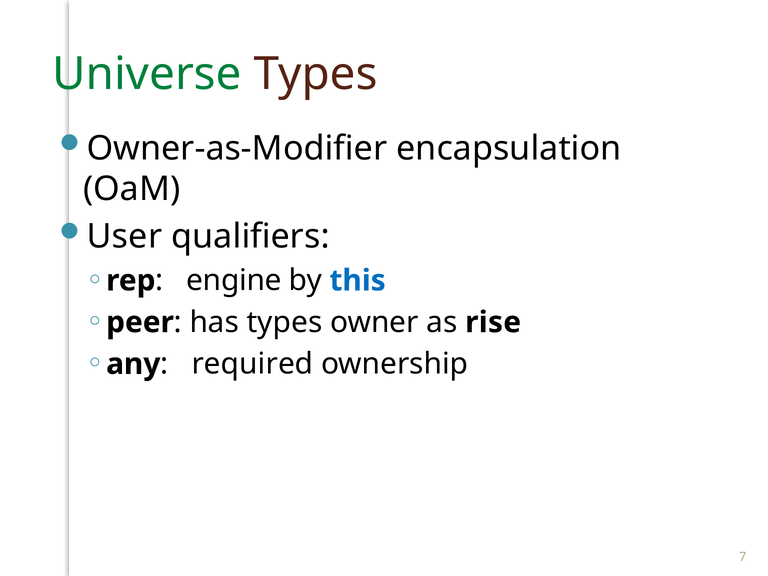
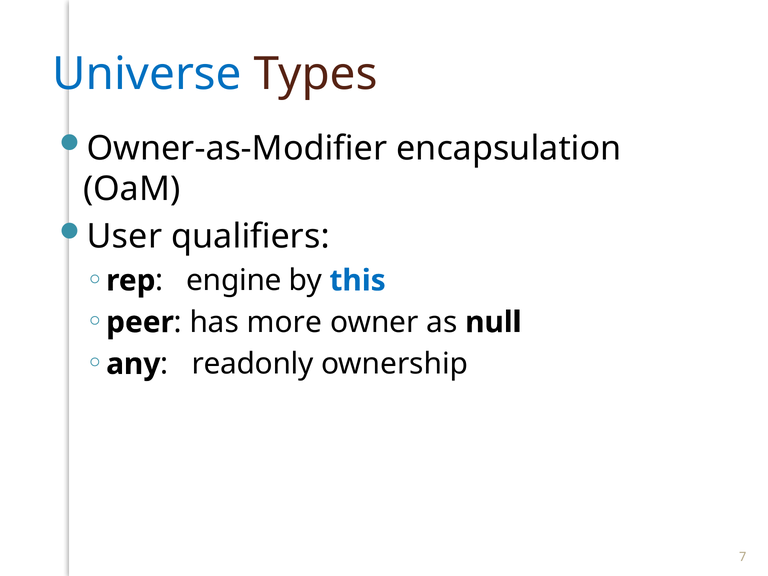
Universe colour: green -> blue
has types: types -> more
rise: rise -> null
required: required -> readonly
